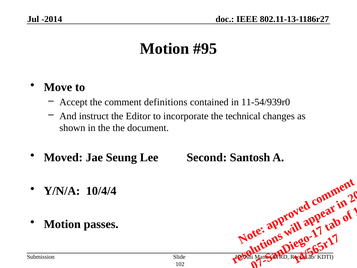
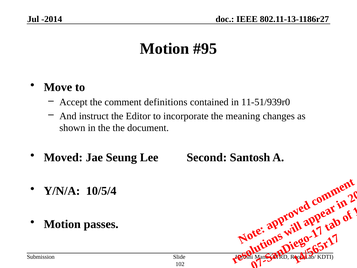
11-54/939r0: 11-54/939r0 -> 11-51/939r0
technical: technical -> meaning
10/4/4: 10/4/4 -> 10/5/4
